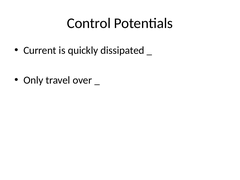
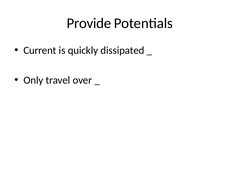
Control: Control -> Provide
